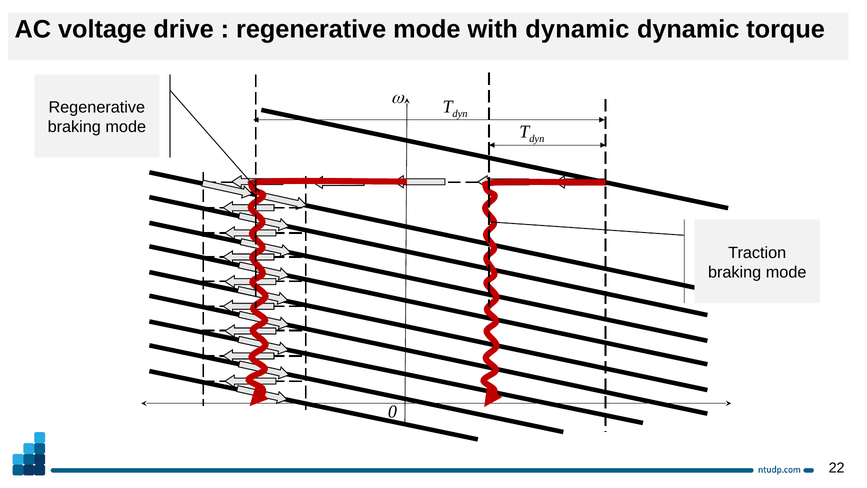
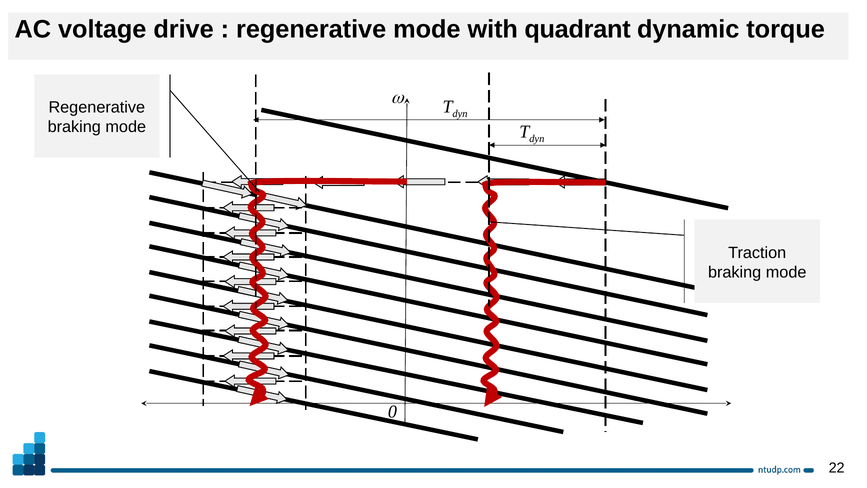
with dynamic: dynamic -> quadrant
